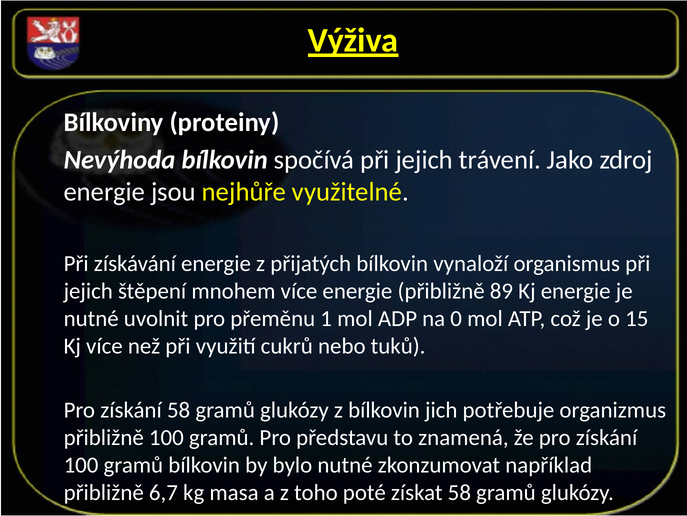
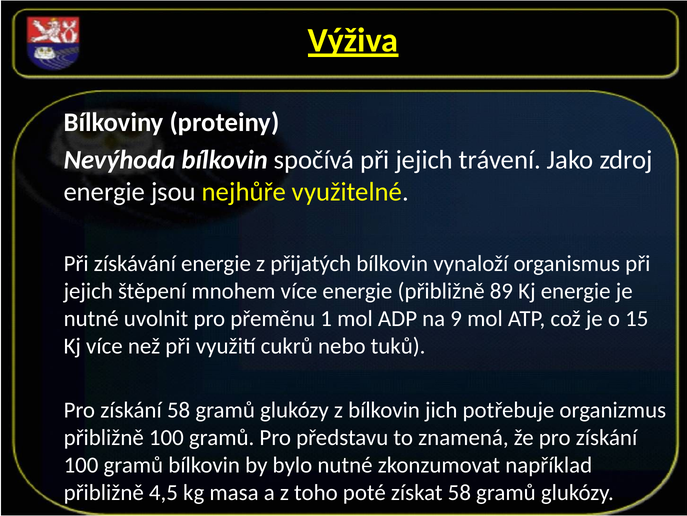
0: 0 -> 9
6,7: 6,7 -> 4,5
